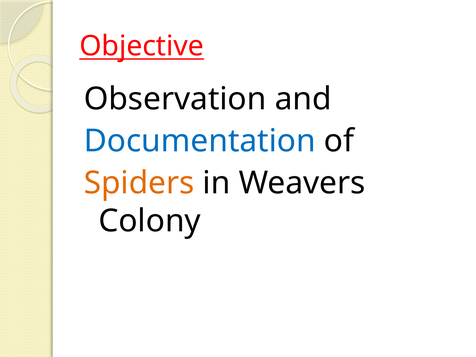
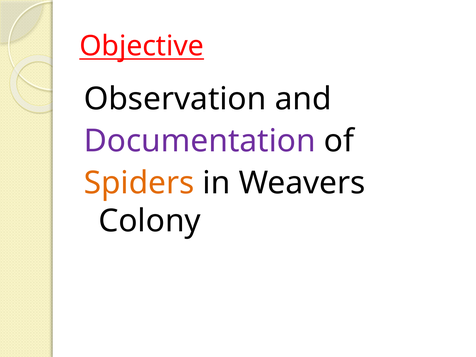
Documentation colour: blue -> purple
